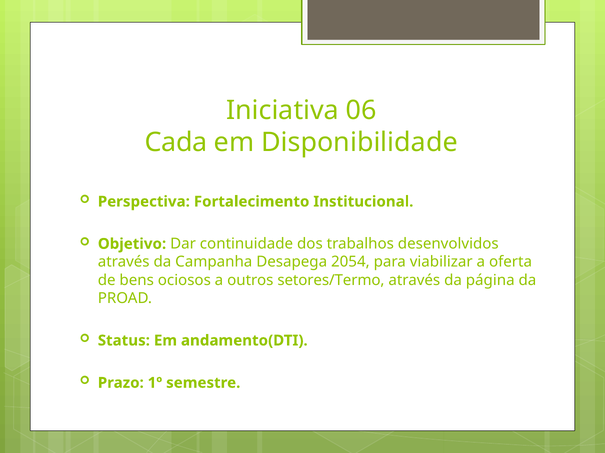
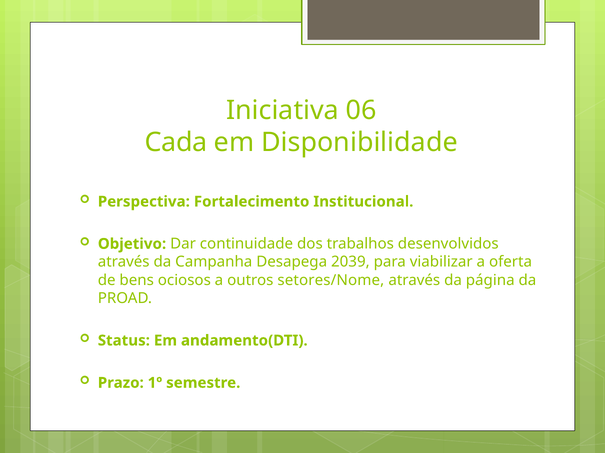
2054: 2054 -> 2039
setores/Termo: setores/Termo -> setores/Nome
